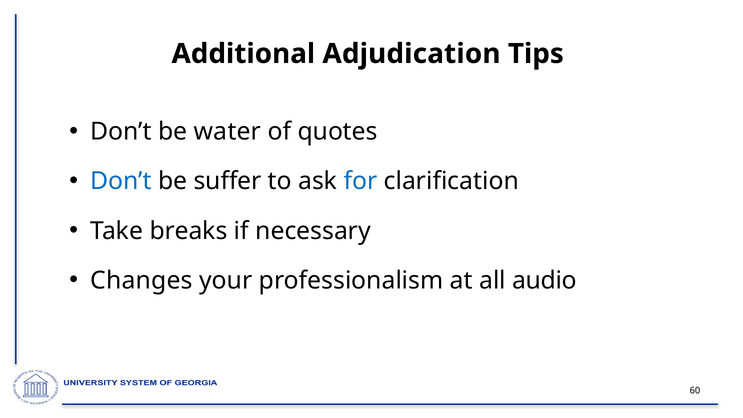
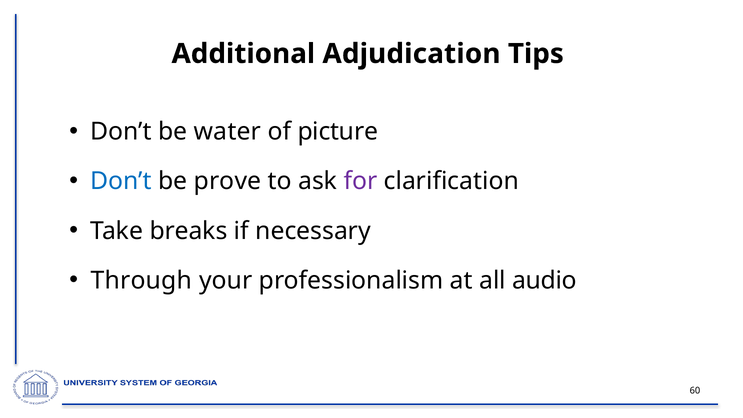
quotes: quotes -> picture
suffer: suffer -> prove
for colour: blue -> purple
Changes: Changes -> Through
